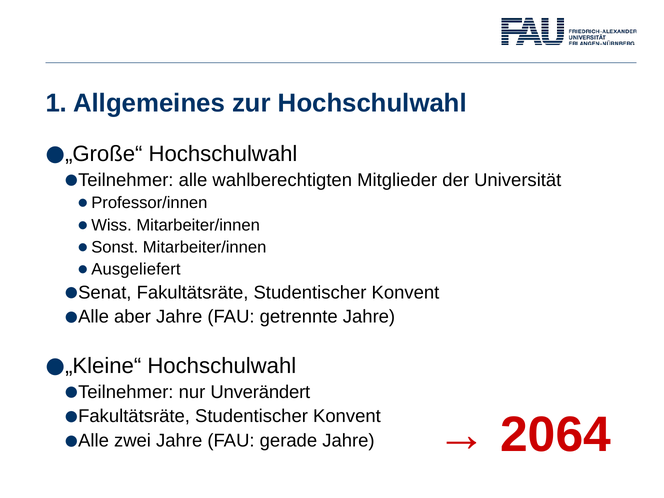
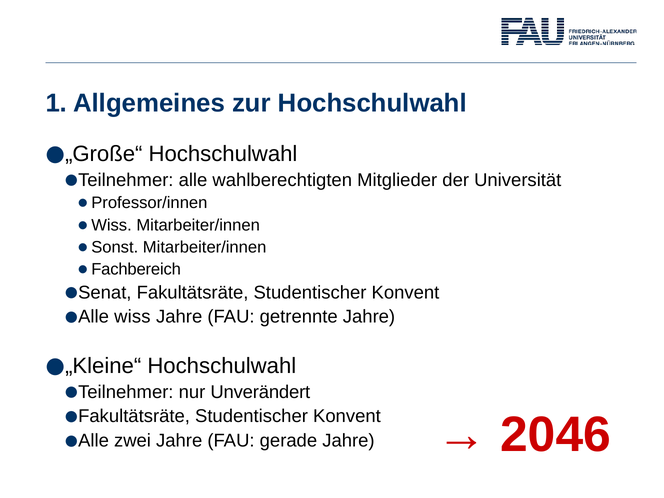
Ausgeliefert: Ausgeliefert -> Fachbereich
aber at (132, 317): aber -> wiss
2064: 2064 -> 2046
